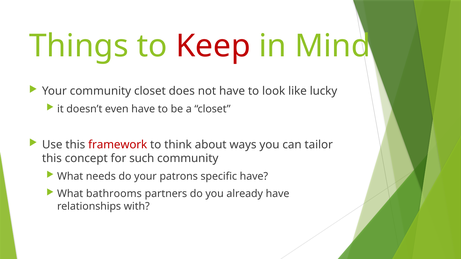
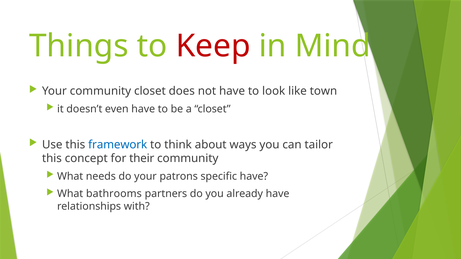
lucky: lucky -> town
framework colour: red -> blue
such: such -> their
